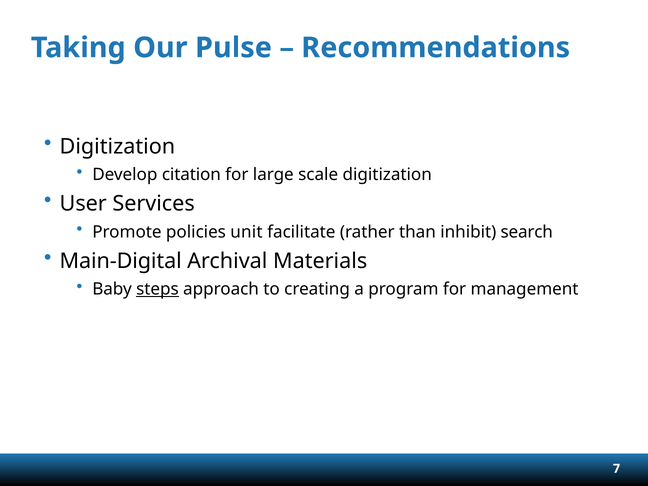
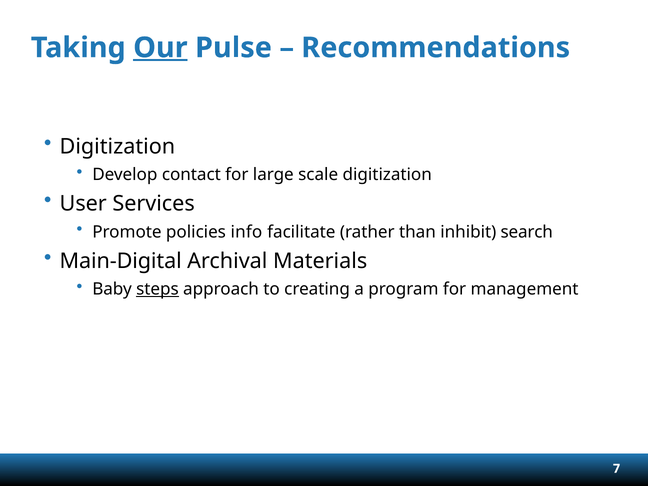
Our underline: none -> present
citation: citation -> contact
unit: unit -> info
